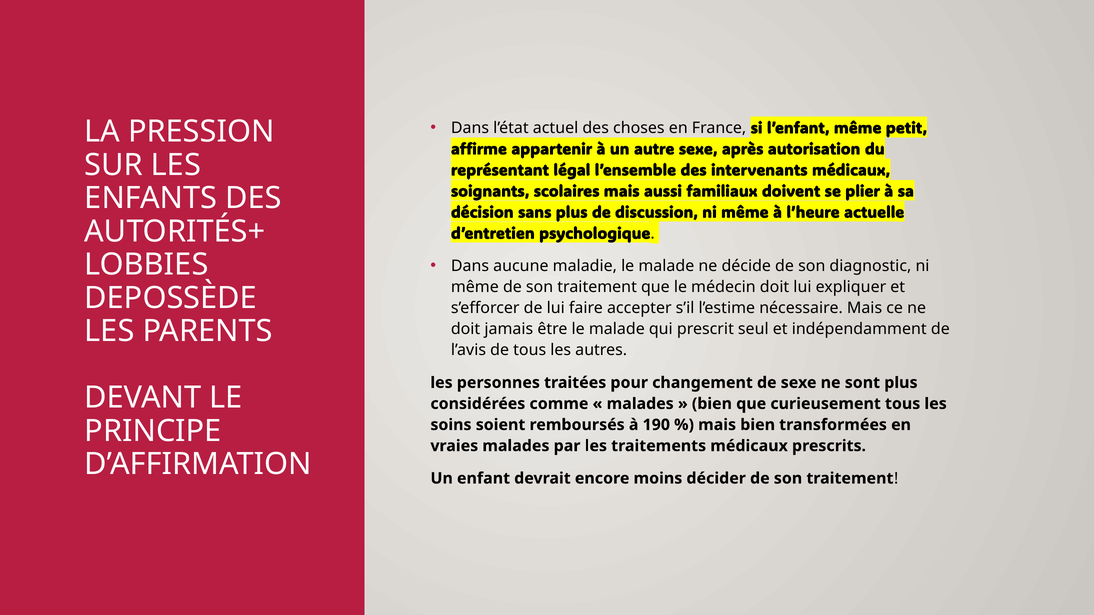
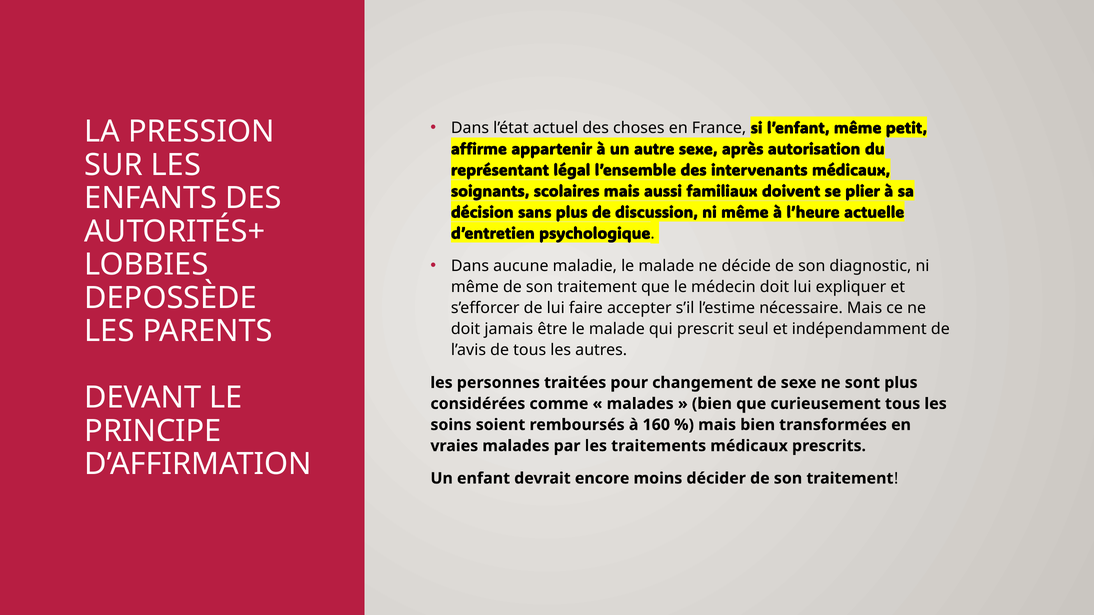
190: 190 -> 160
